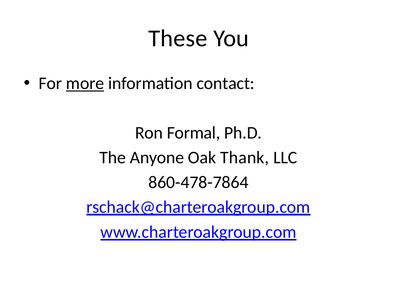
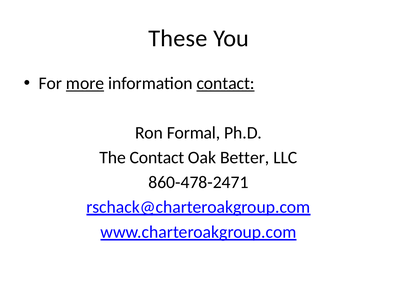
contact at (226, 83) underline: none -> present
The Anyone: Anyone -> Contact
Thank: Thank -> Better
860-478-7864: 860-478-7864 -> 860-478-2471
